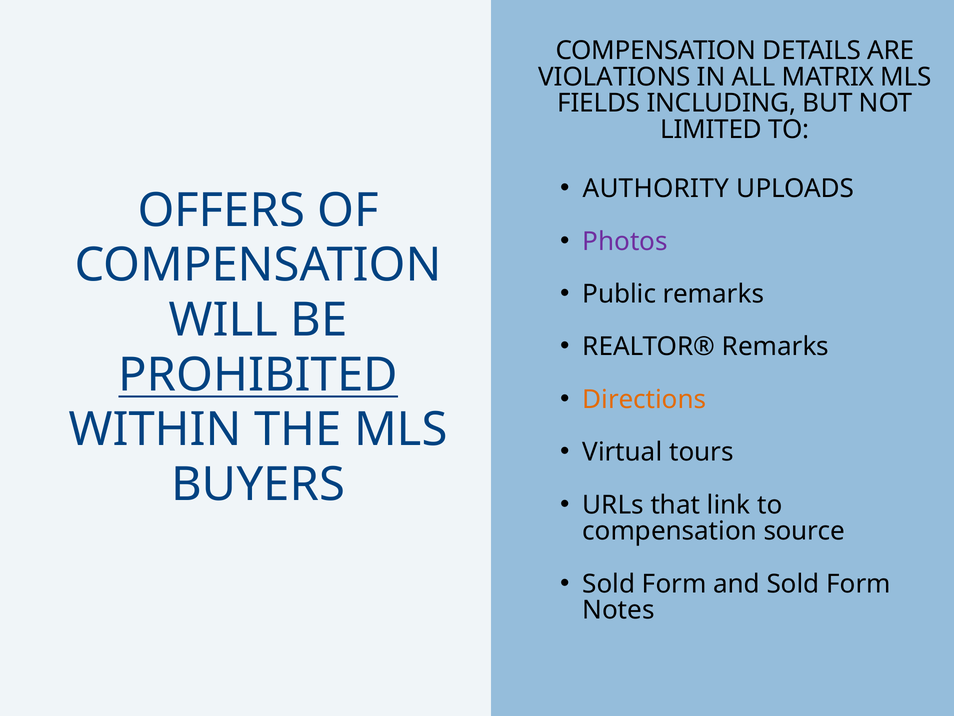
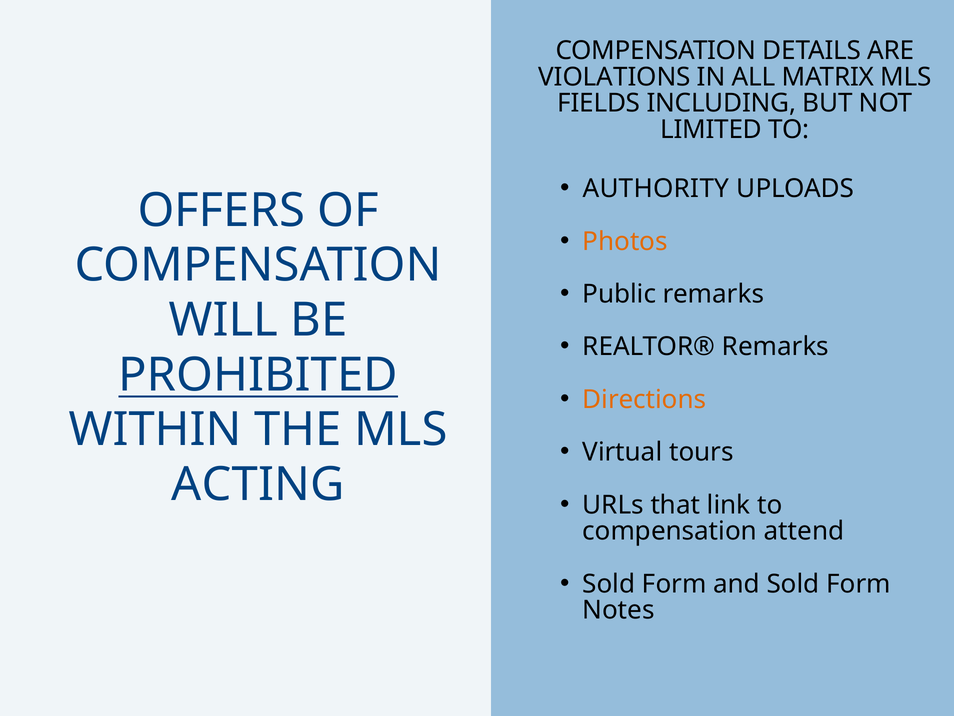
Photos colour: purple -> orange
BUYERS: BUYERS -> ACTING
source: source -> attend
